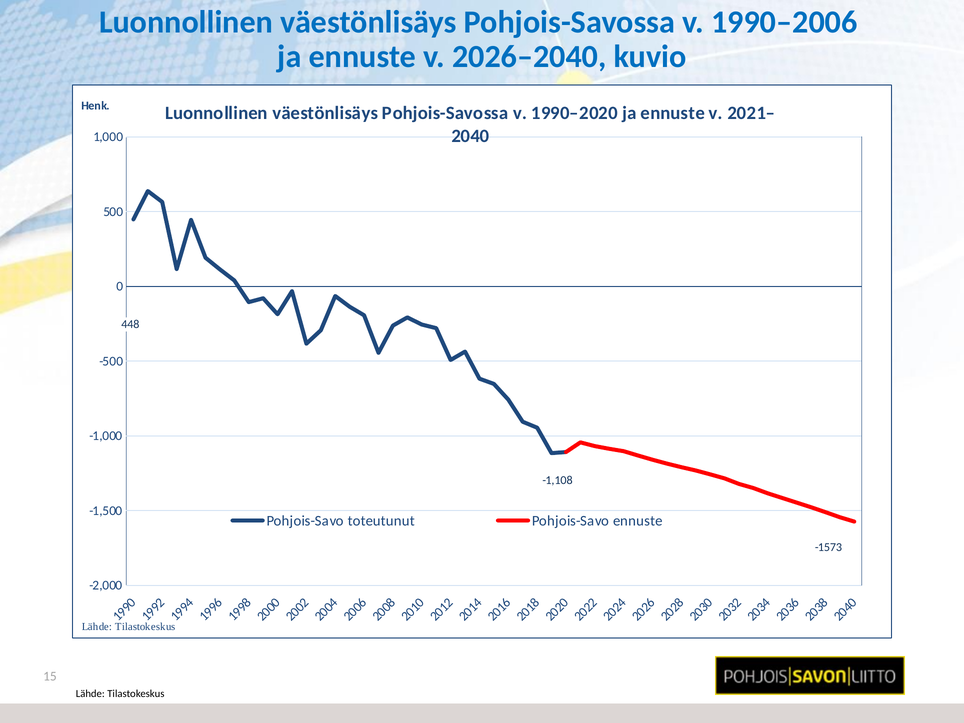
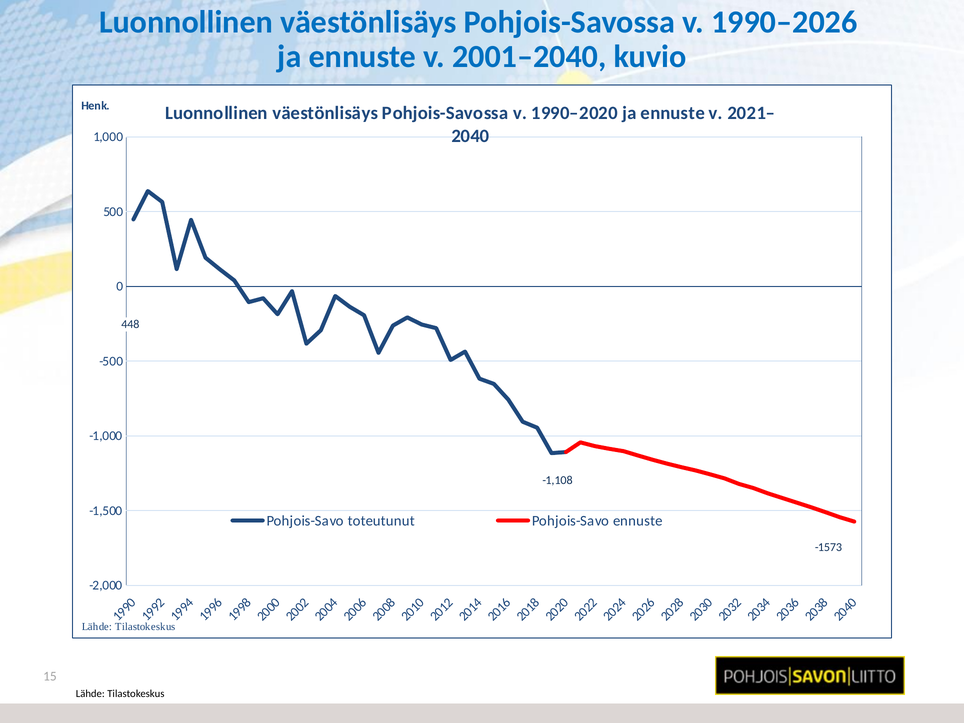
1990–2006: 1990–2006 -> 1990–2026
2026–2040: 2026–2040 -> 2001–2040
